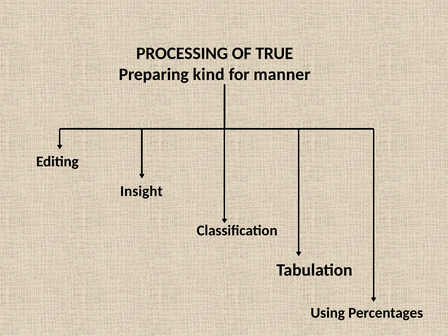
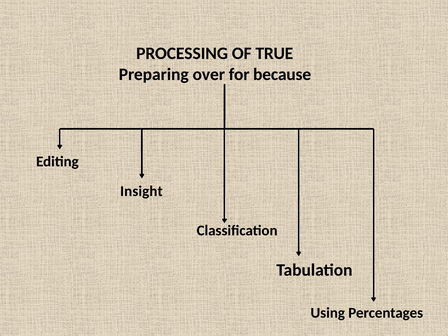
kind: kind -> over
manner: manner -> because
